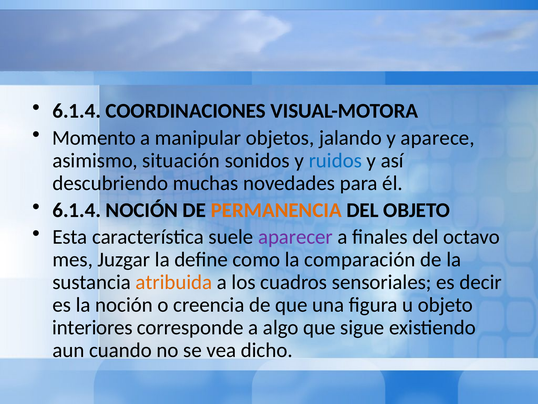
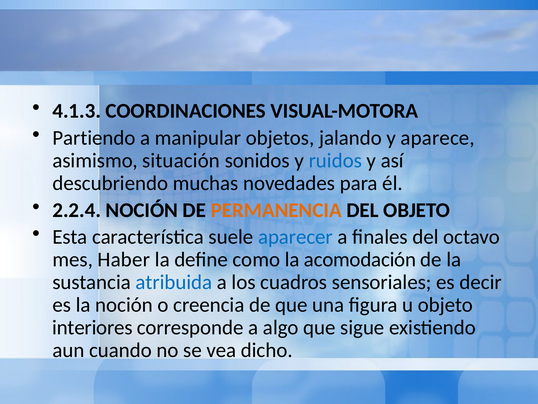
6.1.4 at (77, 111): 6.1.4 -> 4.1.3
Momento: Momento -> Partiendo
6.1.4 at (77, 210): 6.1.4 -> 2.2.4
aparecer colour: purple -> blue
Juzgar: Juzgar -> Haber
comparación: comparación -> acomodación
atribuida colour: orange -> blue
